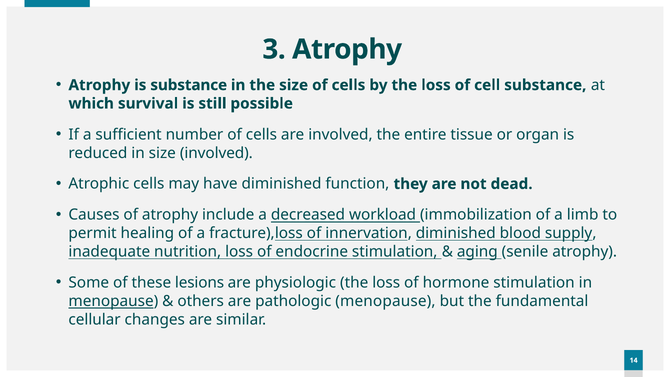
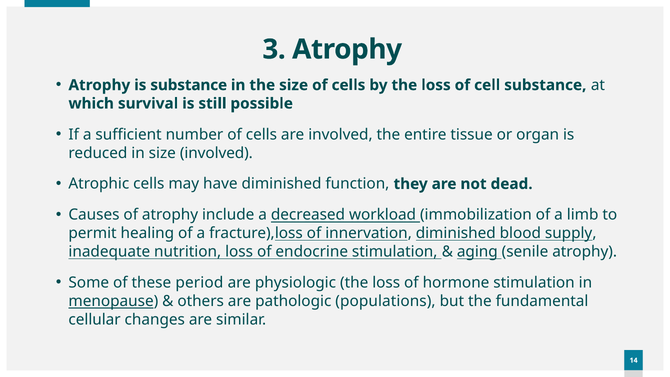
lesions: lesions -> period
pathologic menopause: menopause -> populations
